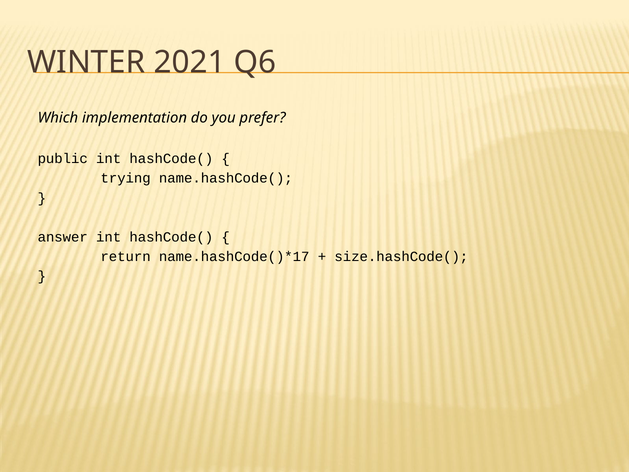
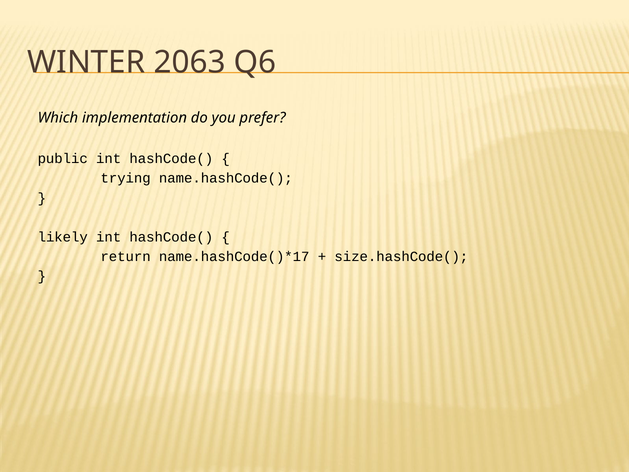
2021: 2021 -> 2063
answer: answer -> likely
